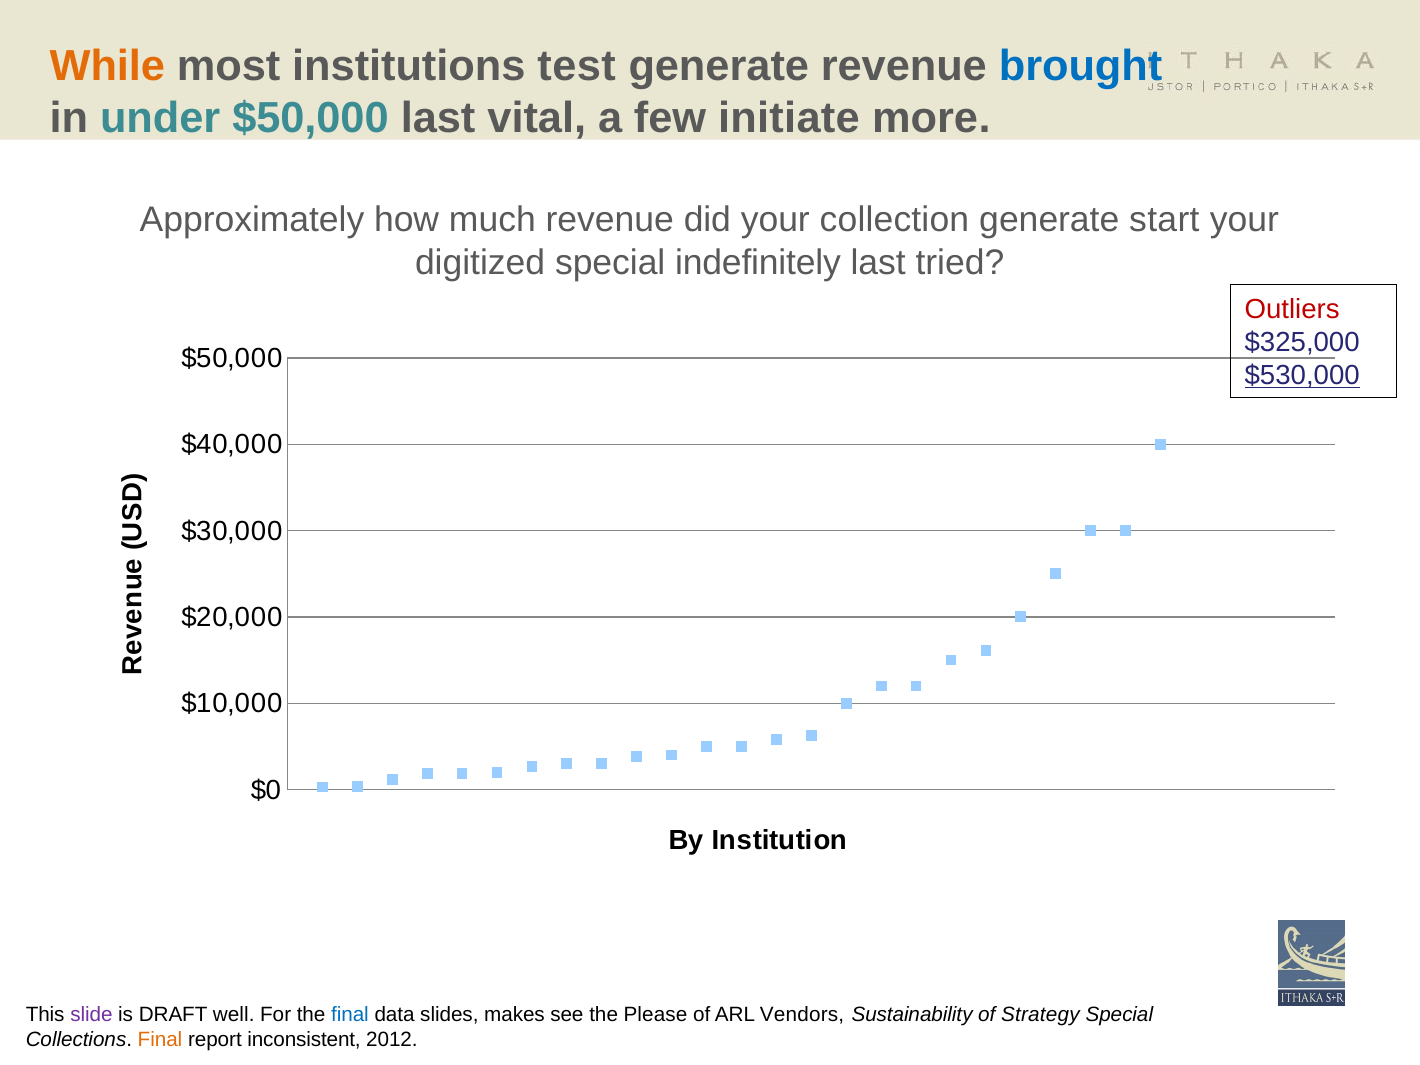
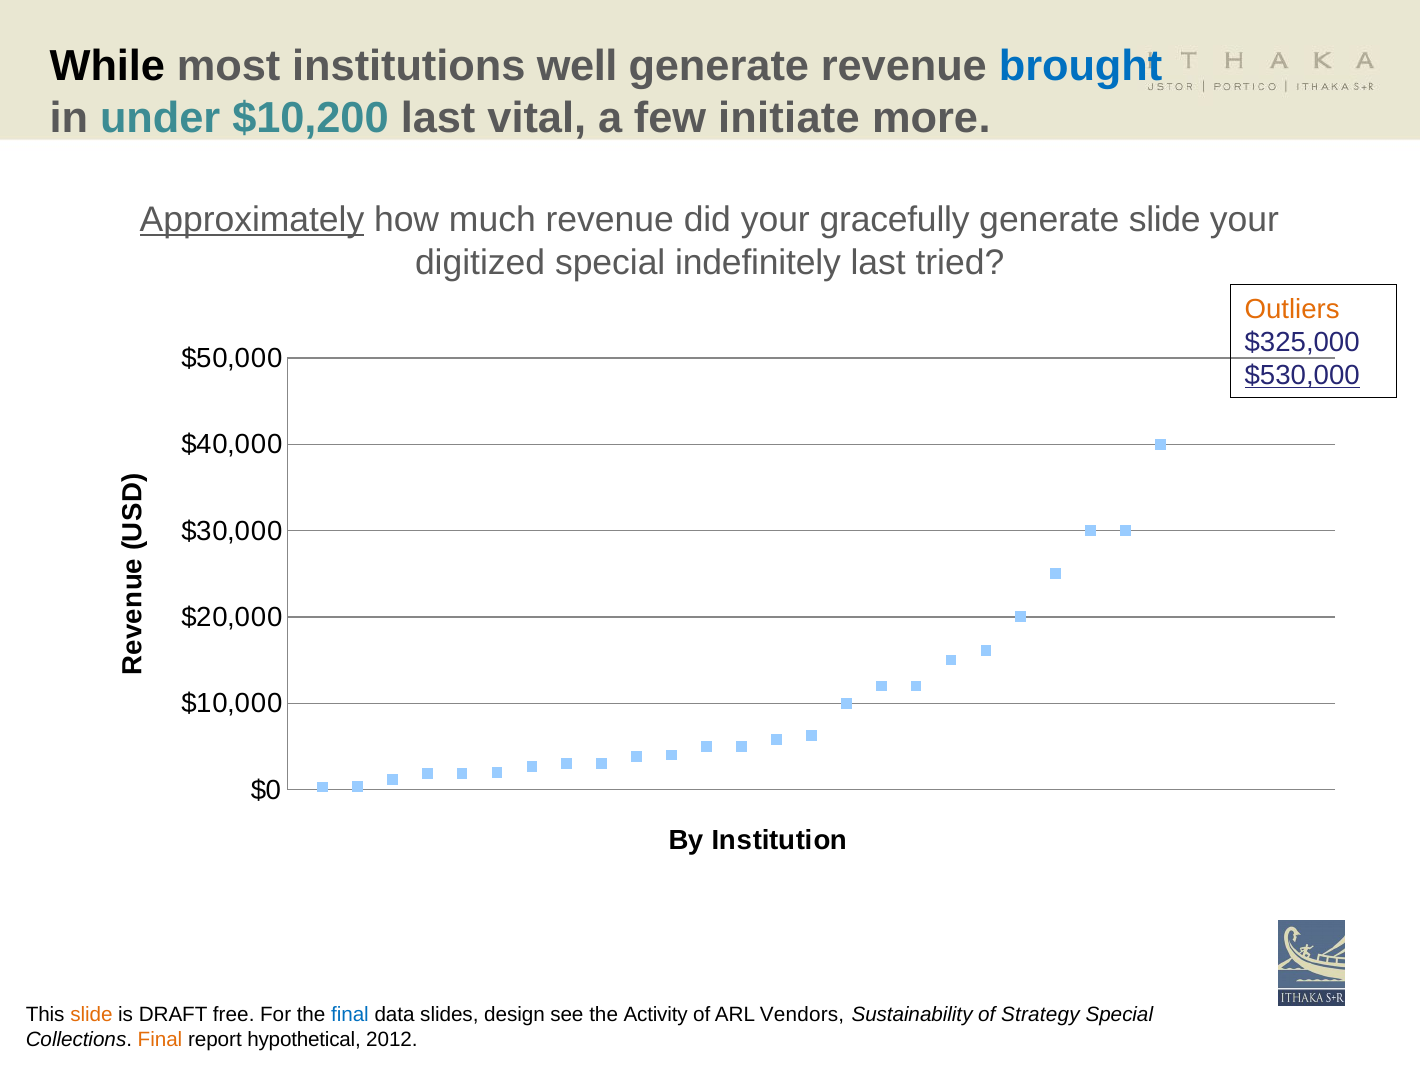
While colour: orange -> black
test: test -> well
under $50,000: $50,000 -> $10,200
Approximately underline: none -> present
collection: collection -> gracefully
generate start: start -> slide
Outliers colour: red -> orange
slide at (91, 1015) colour: purple -> orange
well: well -> free
makes: makes -> design
Please: Please -> Activity
inconsistent: inconsistent -> hypothetical
